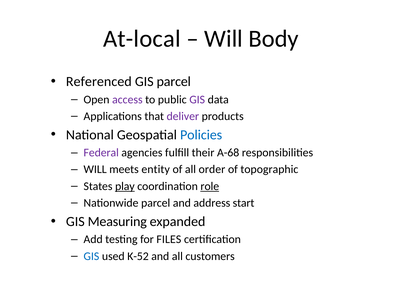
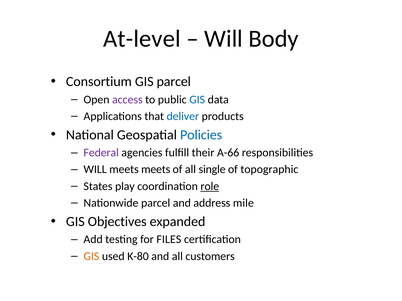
At-local: At-local -> At-level
Referenced: Referenced -> Consortium
GIS at (197, 100) colour: purple -> blue
deliver colour: purple -> blue
A-68: A-68 -> A-66
meets entity: entity -> meets
order: order -> single
play underline: present -> none
start: start -> mile
Measuring: Measuring -> Objectives
GIS at (91, 257) colour: blue -> orange
K-52: K-52 -> K-80
